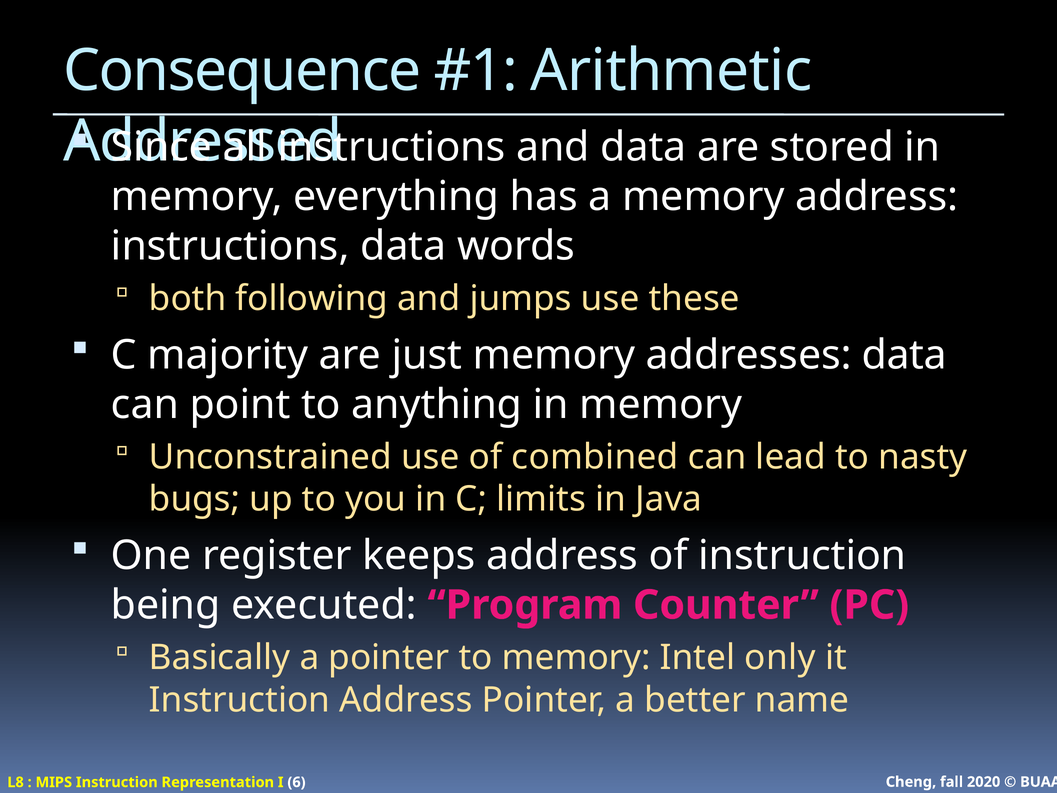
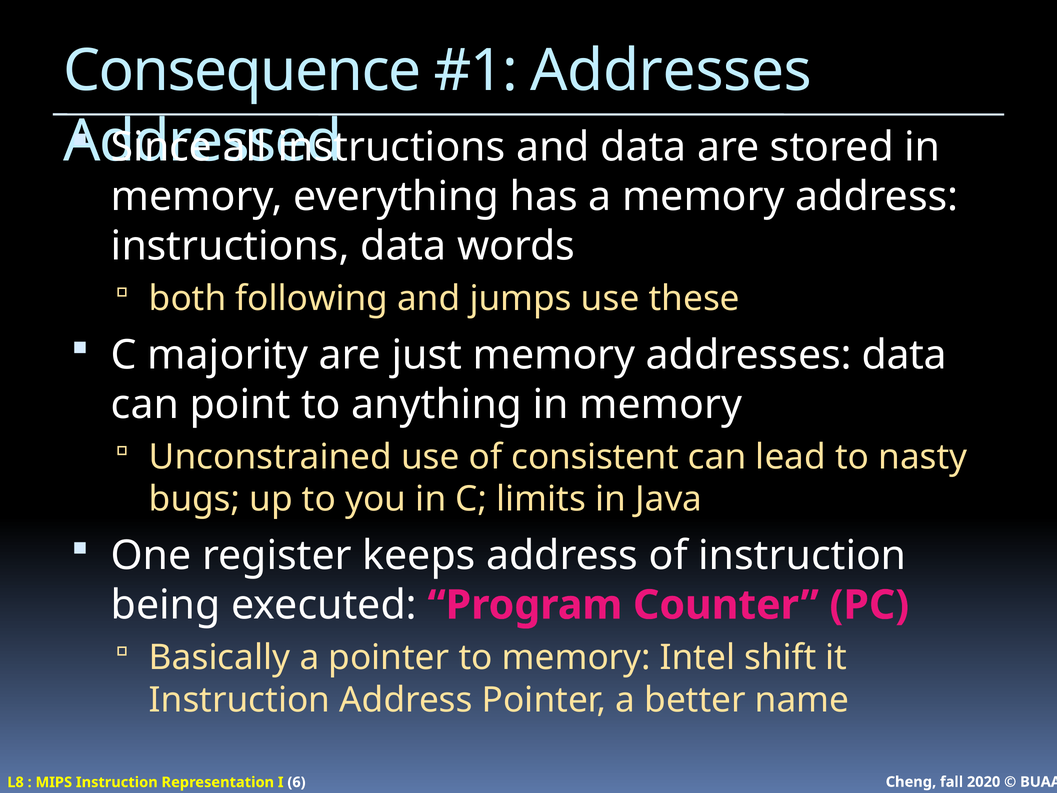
Arithmetic at (671, 71): Arithmetic -> Addresses
combined: combined -> consistent
only: only -> shift
